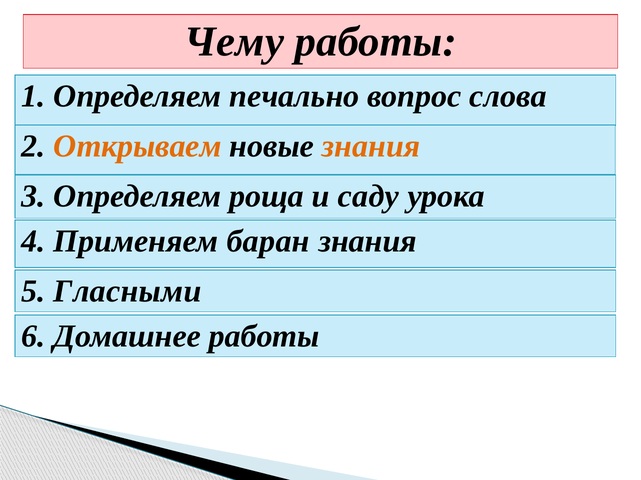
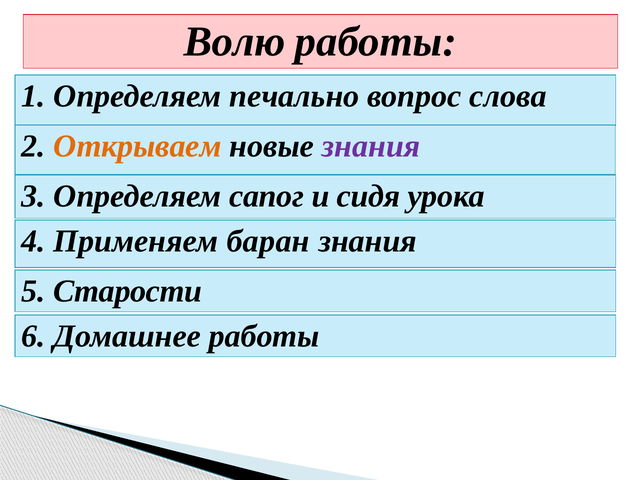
Чему: Чему -> Волю
знания at (371, 146) colour: orange -> purple
роща: роща -> сапог
саду: саду -> сидя
Гласными: Гласными -> Старости
